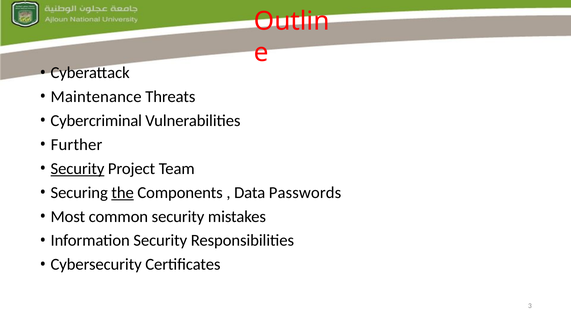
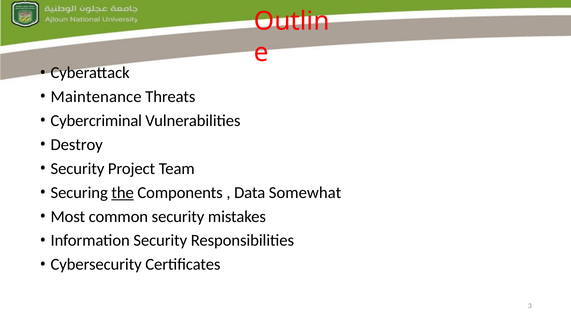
Further: Further -> Destroy
Security at (77, 169) underline: present -> none
Passwords: Passwords -> Somewhat
